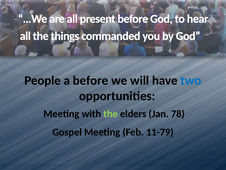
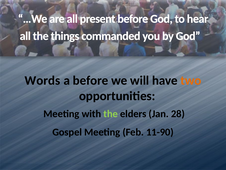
People: People -> Words
two colour: blue -> orange
78: 78 -> 28
11-79: 11-79 -> 11-90
